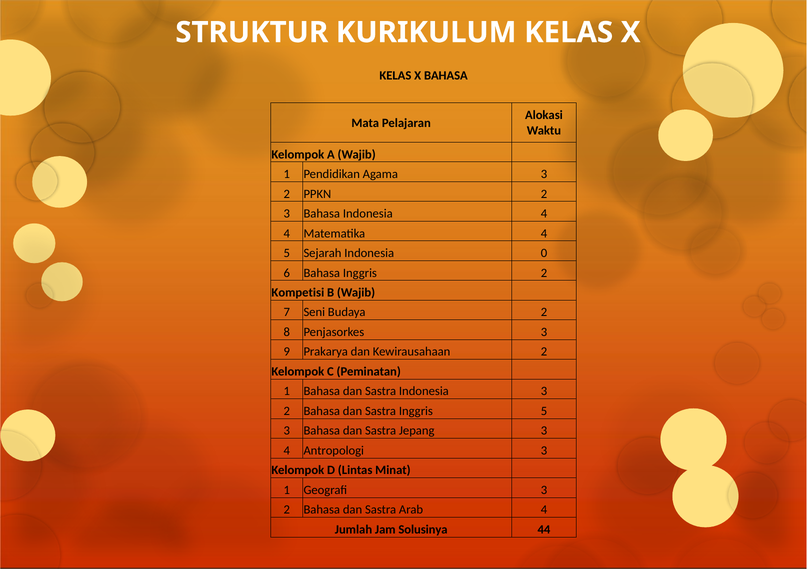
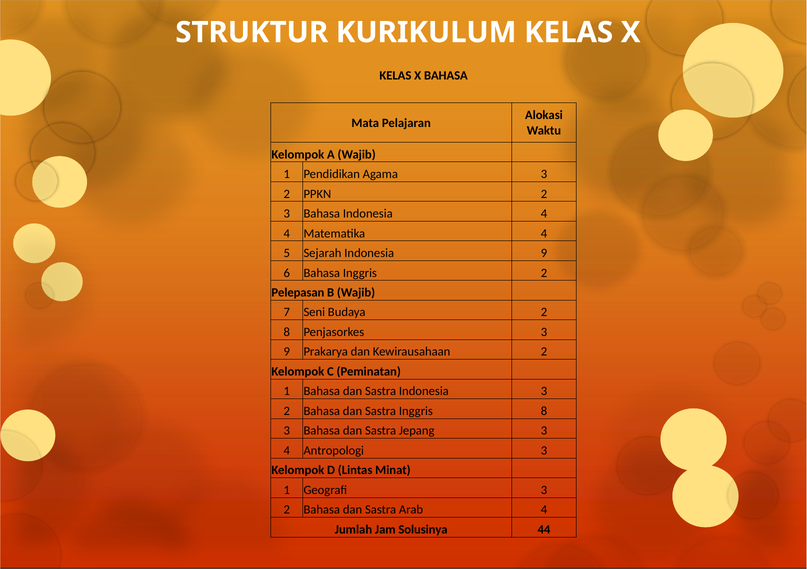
Indonesia 0: 0 -> 9
Kompetisi: Kompetisi -> Pelepasan
Inggris 5: 5 -> 8
